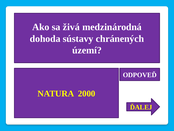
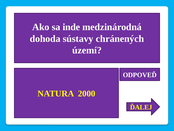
živá: živá -> inde
